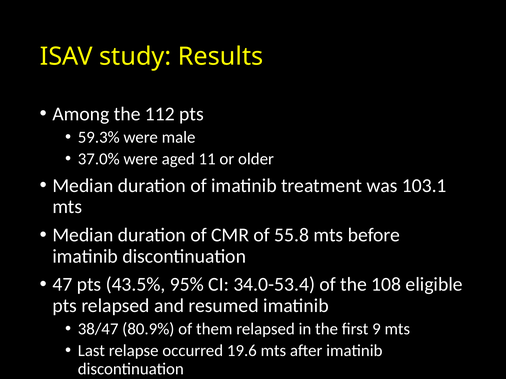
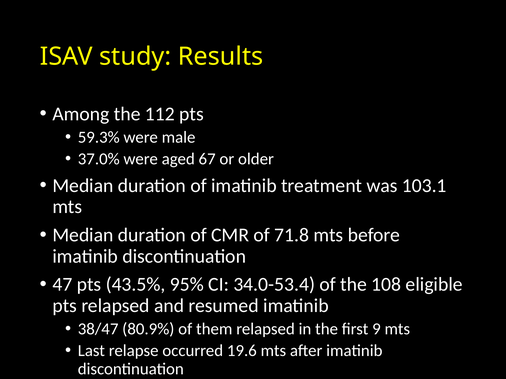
11: 11 -> 67
55.8: 55.8 -> 71.8
